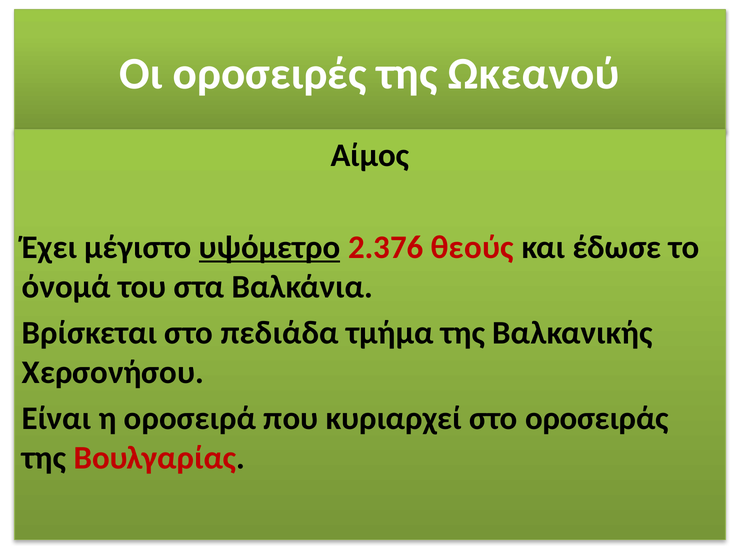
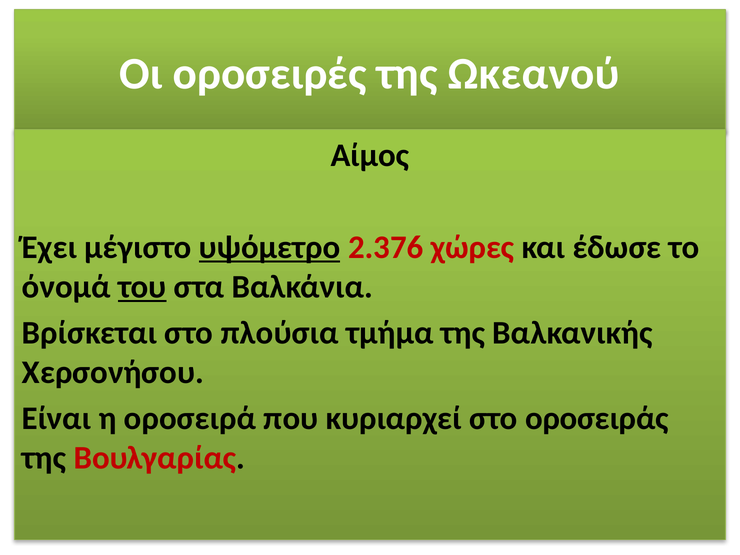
θεούς: θεούς -> χώρες
του underline: none -> present
πεδιάδα: πεδιάδα -> πλούσια
